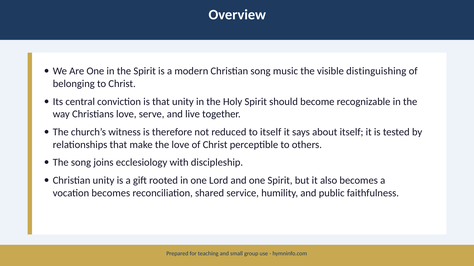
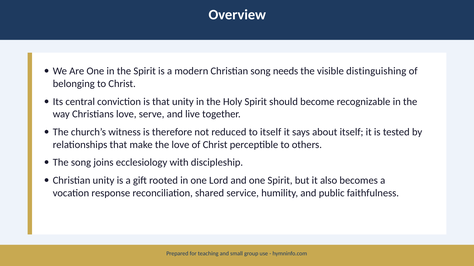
music: music -> needs
vocation becomes: becomes -> response
